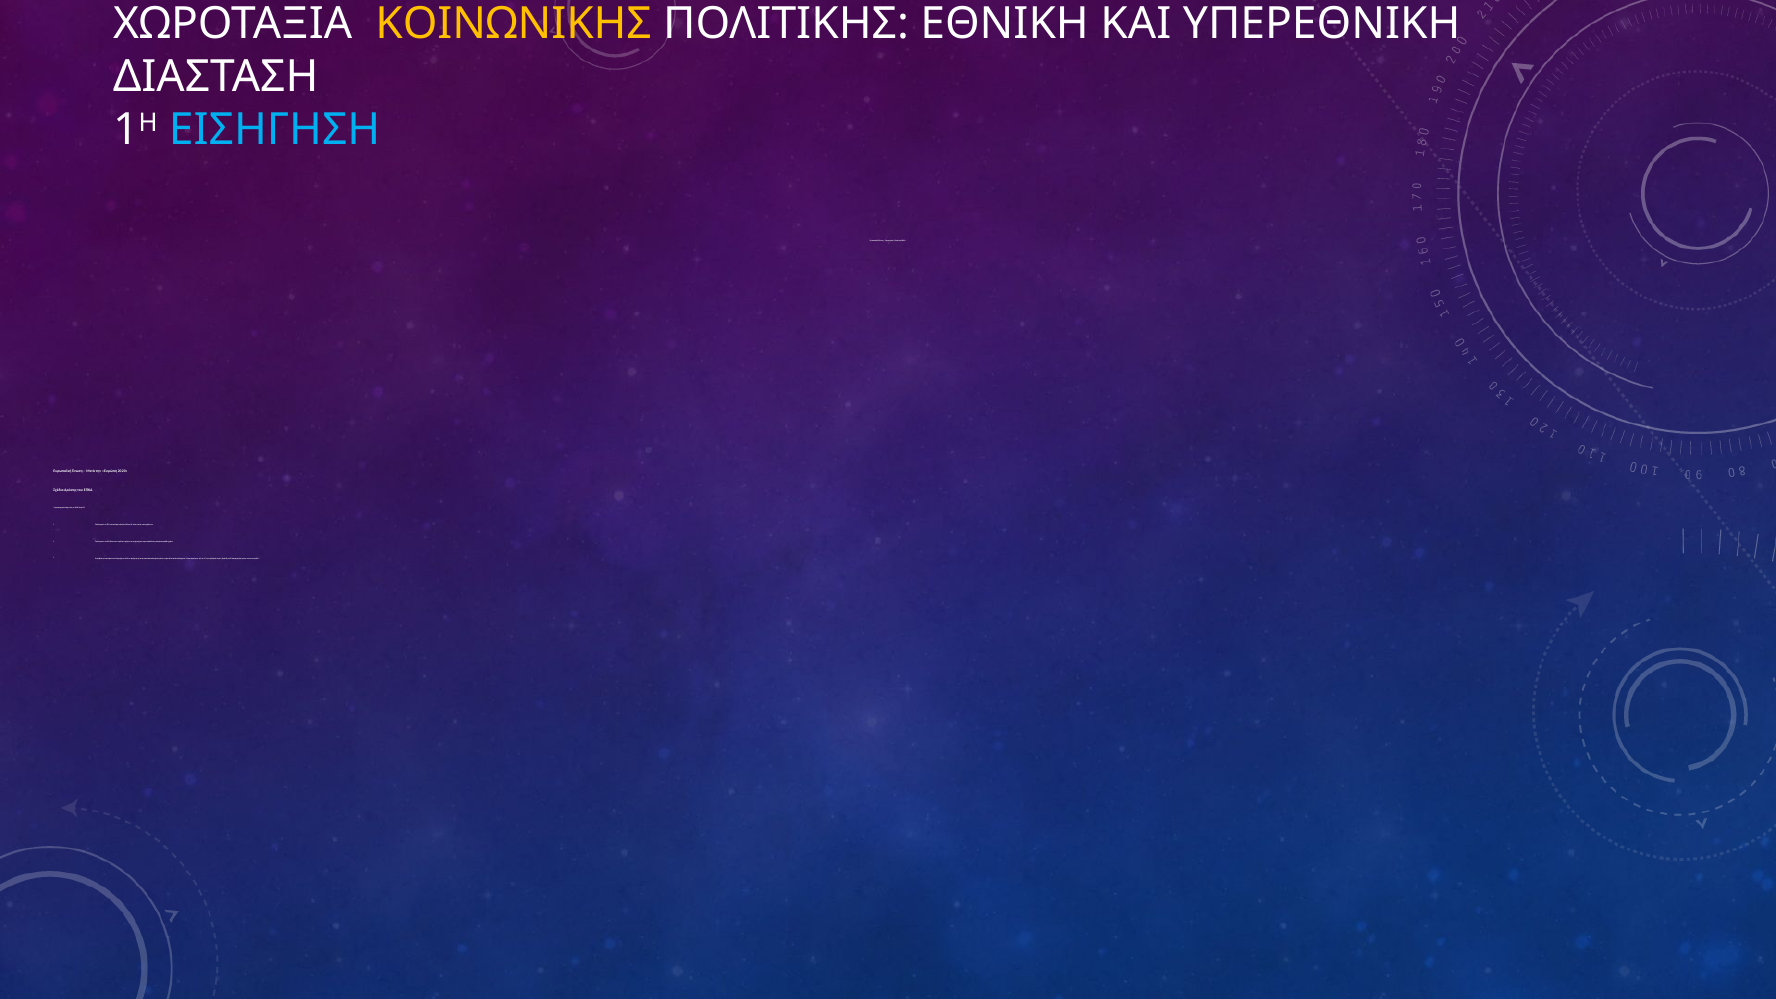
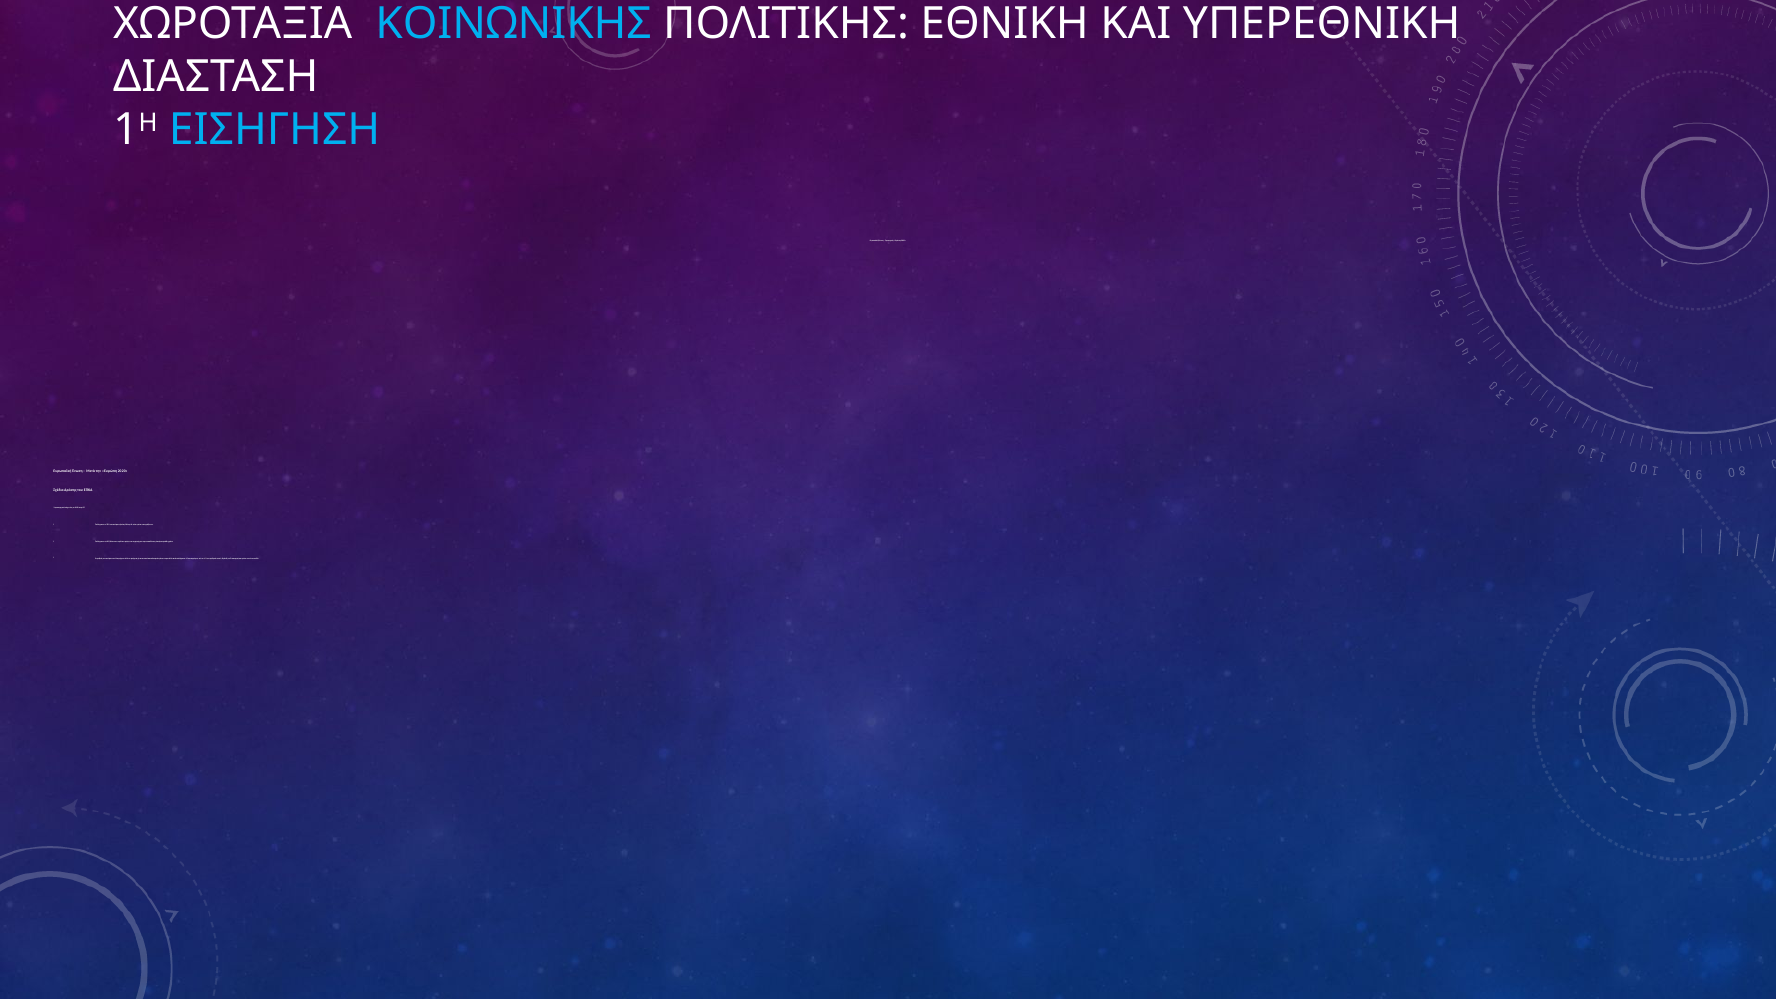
ΚΟΙΝΩΝΙΚΗΣ colour: yellow -> light blue
